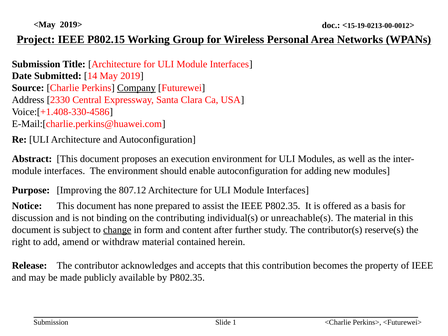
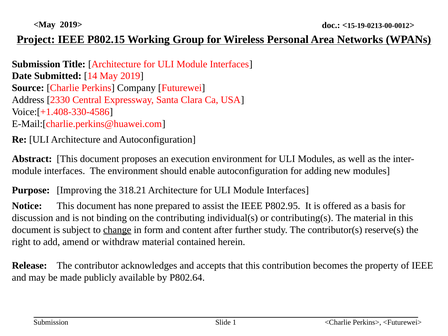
Company underline: present -> none
807.12: 807.12 -> 318.21
IEEE P802.35: P802.35 -> P802.95
unreachable(s: unreachable(s -> contributing(s
by P802.35: P802.35 -> P802.64
